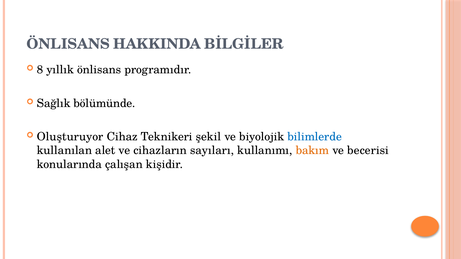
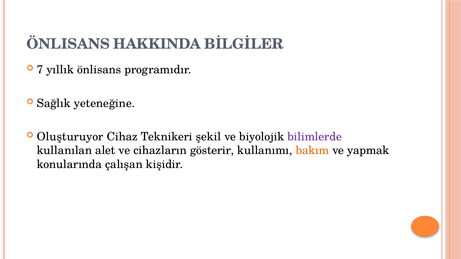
8: 8 -> 7
bölümünde: bölümünde -> yeteneğine
bilimlerde colour: blue -> purple
sayıları: sayıları -> gösterir
becerisi: becerisi -> yapmak
